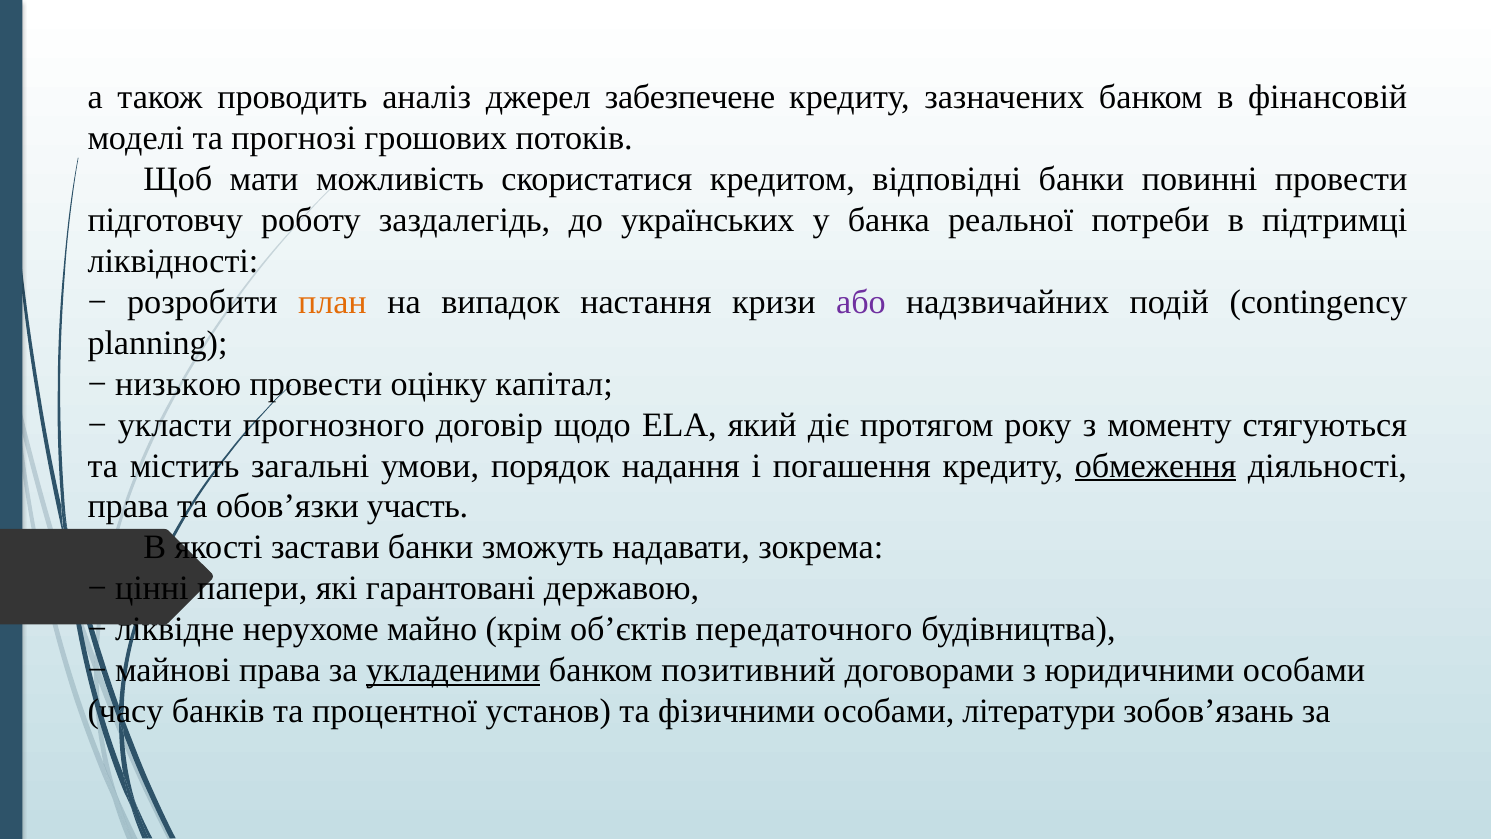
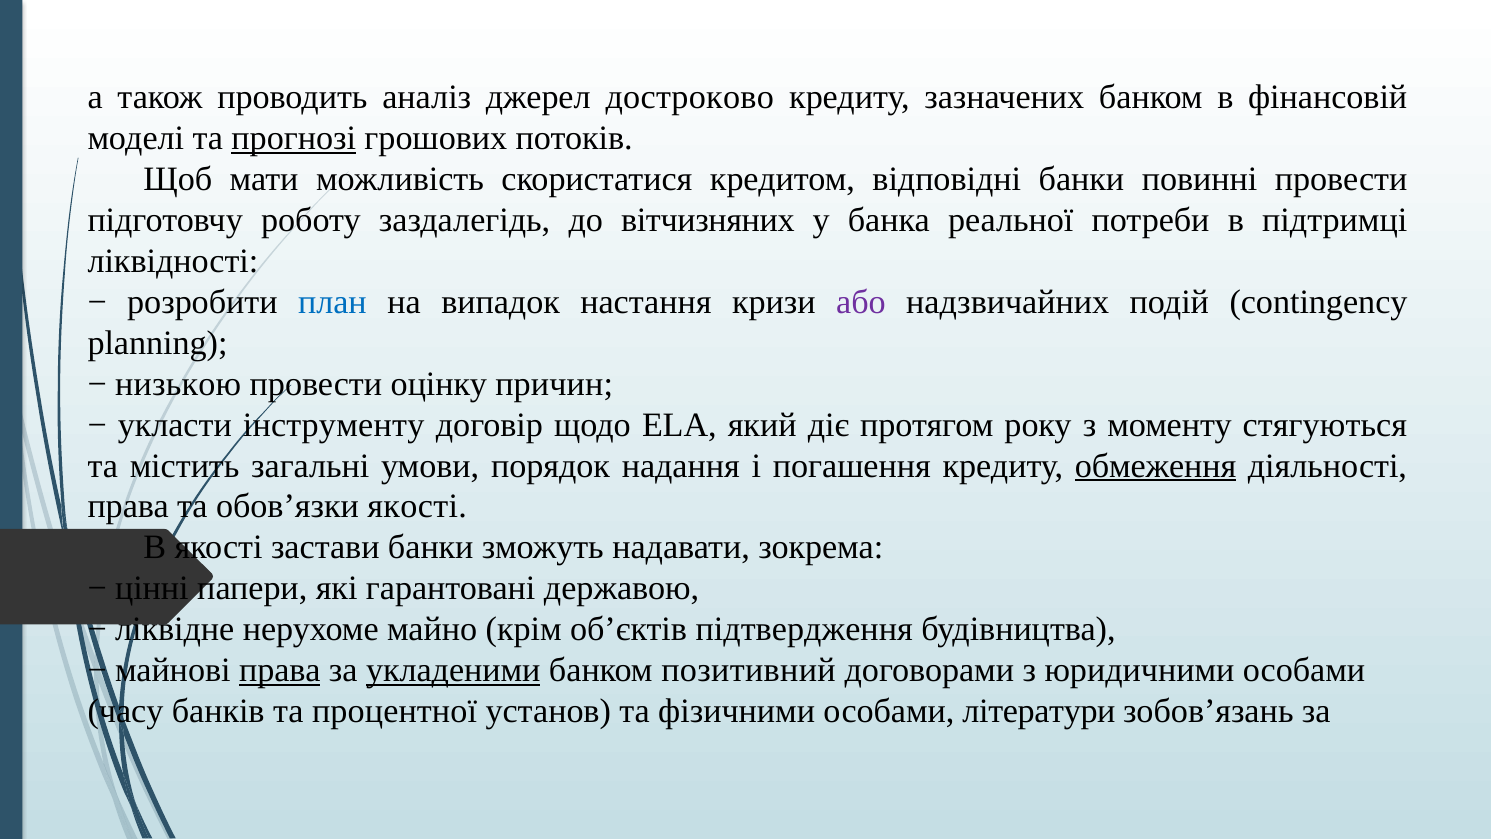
забезпечене: забезпечене -> достроково
прогнозі underline: none -> present
українських: українських -> вітчизняних
план colour: orange -> blue
капітал: капітал -> причин
прогнозного: прогнозного -> інструменту
обов’язки участь: участь -> якості
передаточного: передаточного -> підтвердження
права at (280, 670) underline: none -> present
